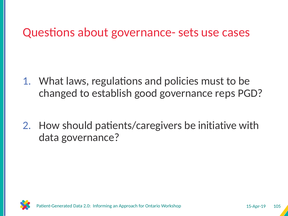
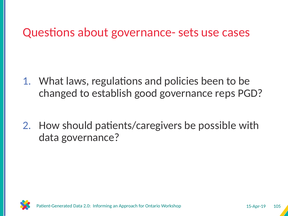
must: must -> been
initiative: initiative -> possible
